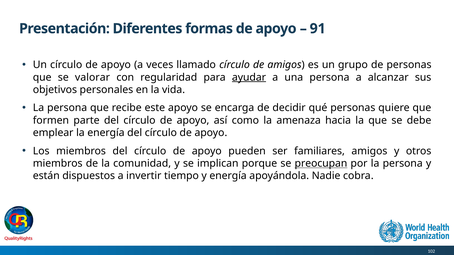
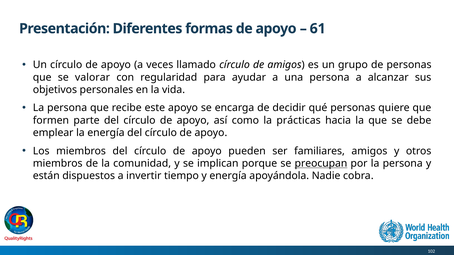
91: 91 -> 61
ayudar underline: present -> none
amenaza: amenaza -> prácticas
